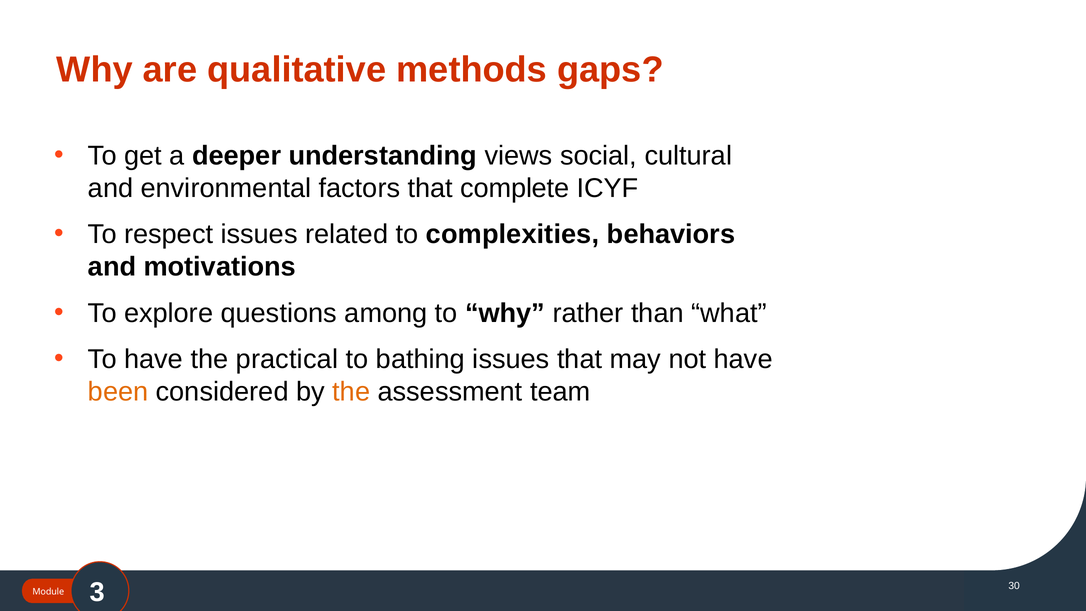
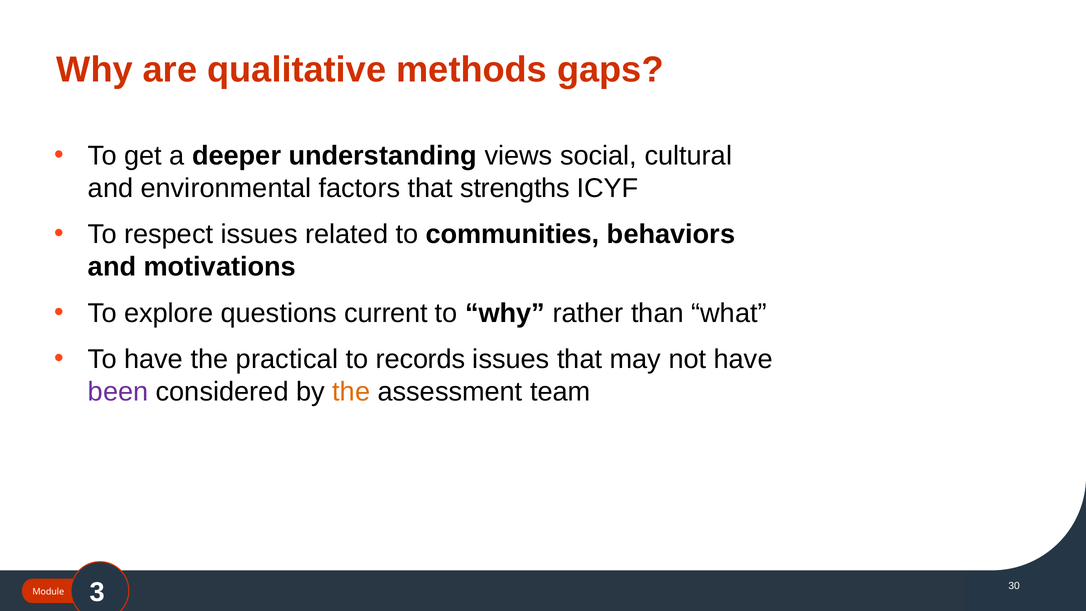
complete: complete -> strengths
complexities: complexities -> communities
among: among -> current
bathing: bathing -> records
been colour: orange -> purple
